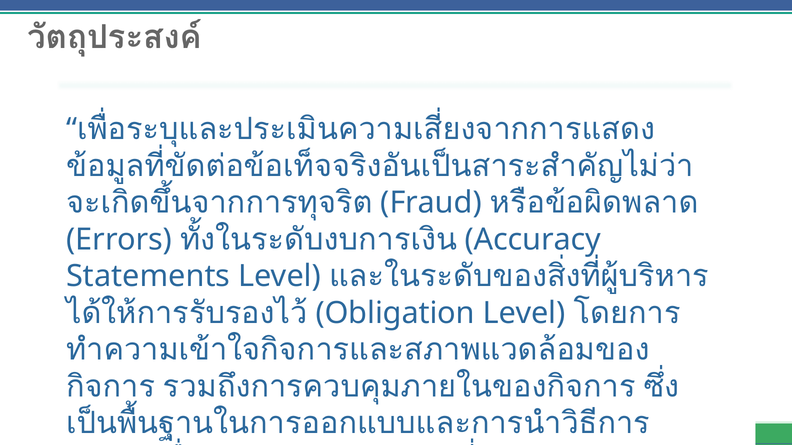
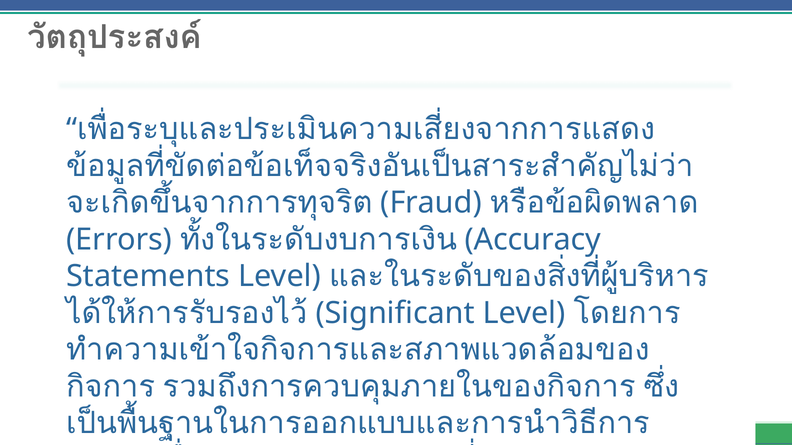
Obligation: Obligation -> Significant
